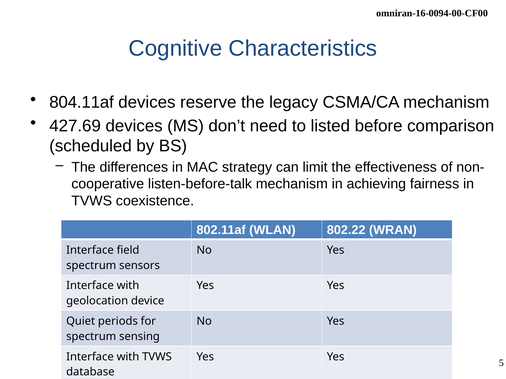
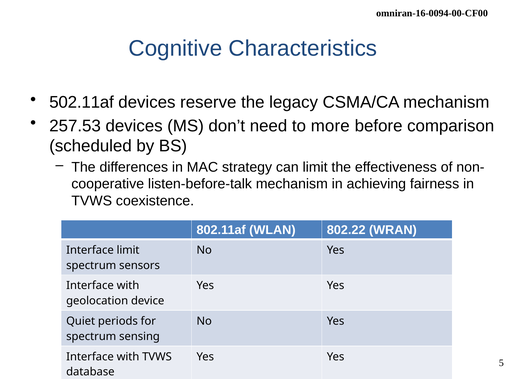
804.11af: 804.11af -> 502.11af
427.69: 427.69 -> 257.53
listed: listed -> more
Interface field: field -> limit
